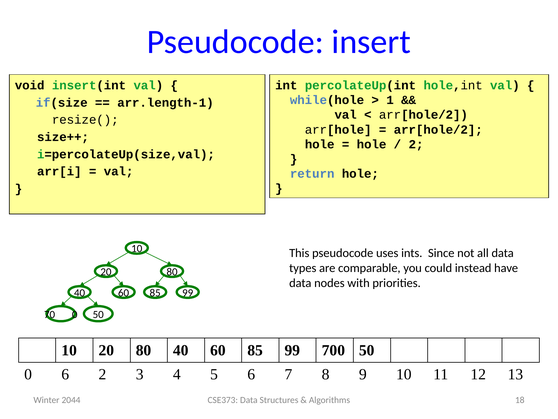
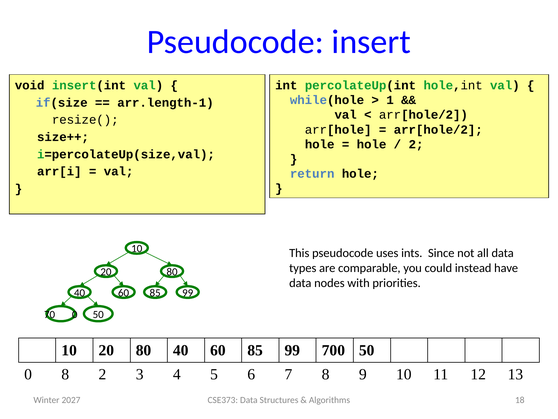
0 6: 6 -> 8
2044: 2044 -> 2027
